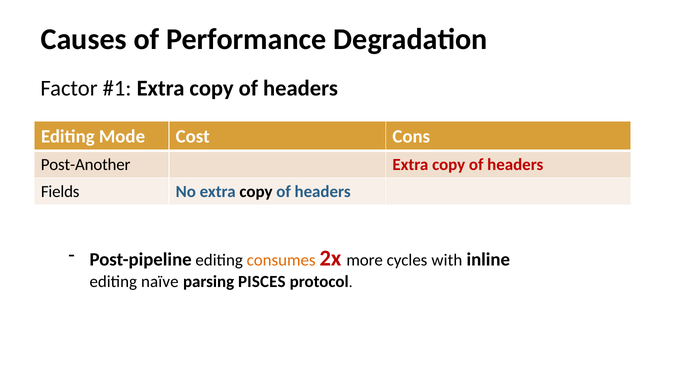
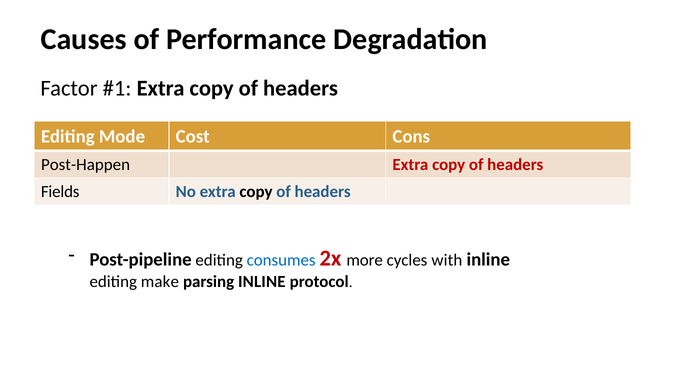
Post-Another: Post-Another -> Post-Happen
consumes colour: orange -> blue
naïve: naïve -> make
parsing PISCES: PISCES -> INLINE
